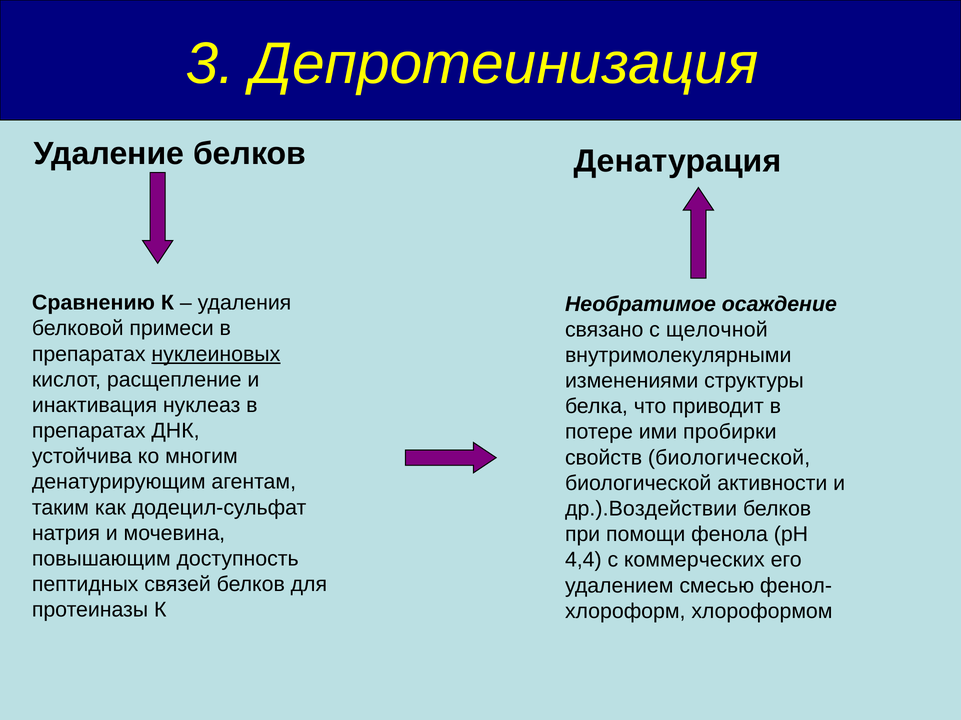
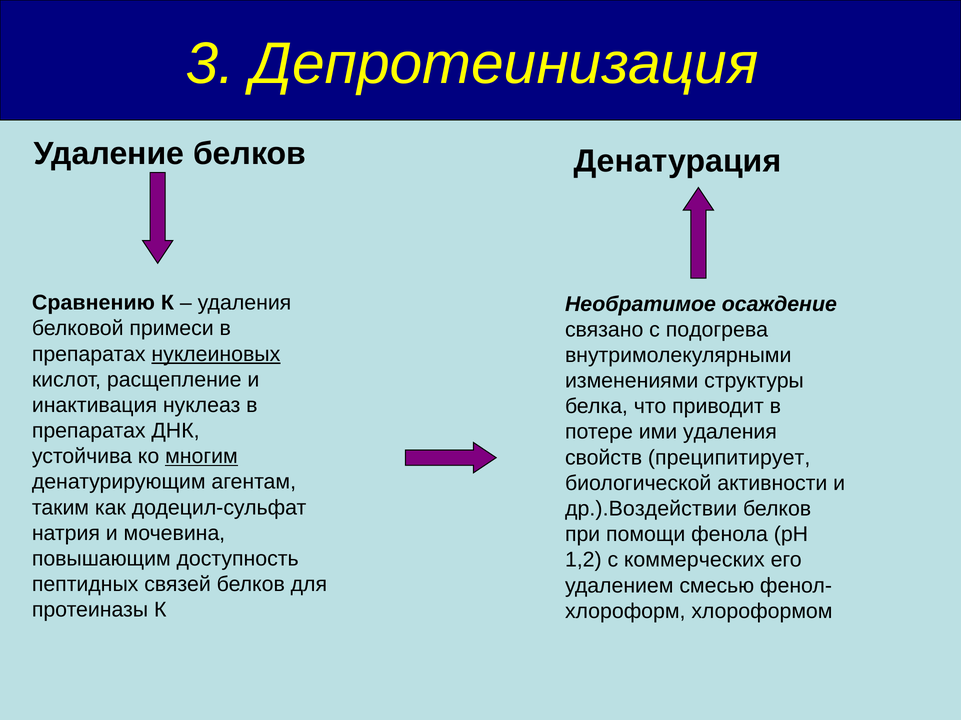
щелочной: щелочной -> подогрева
ими пробирки: пробирки -> удаления
многим underline: none -> present
свойств биологической: биологической -> преципитирует
4,4: 4,4 -> 1,2
